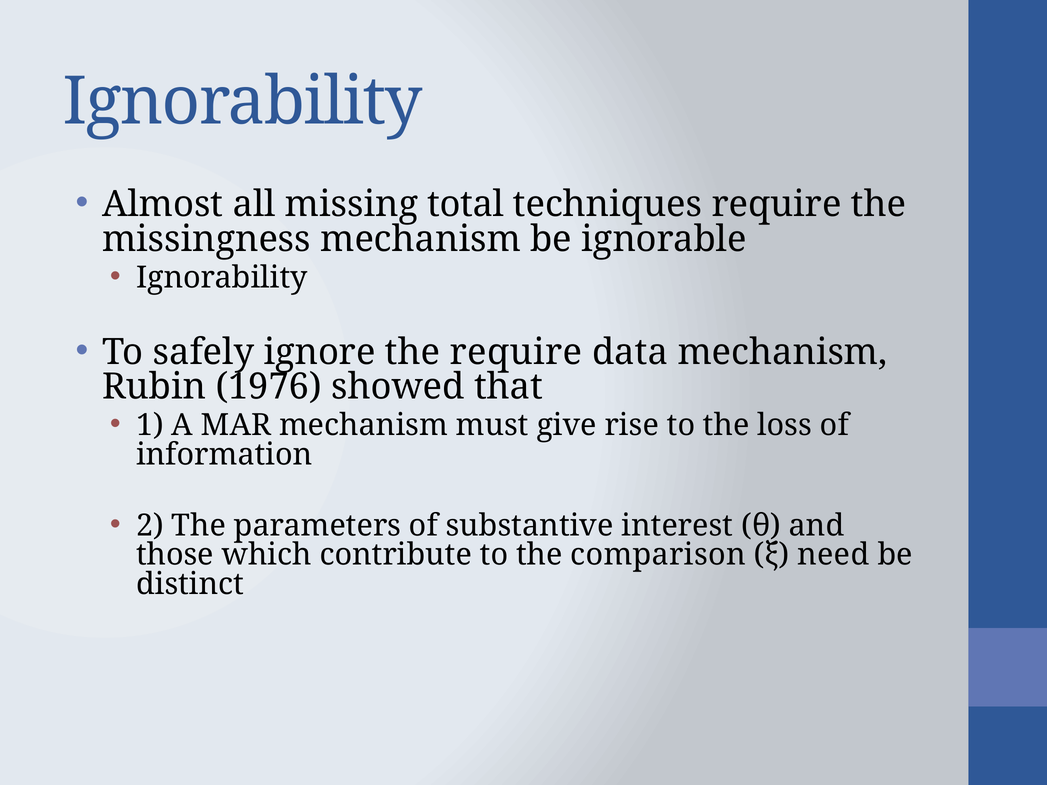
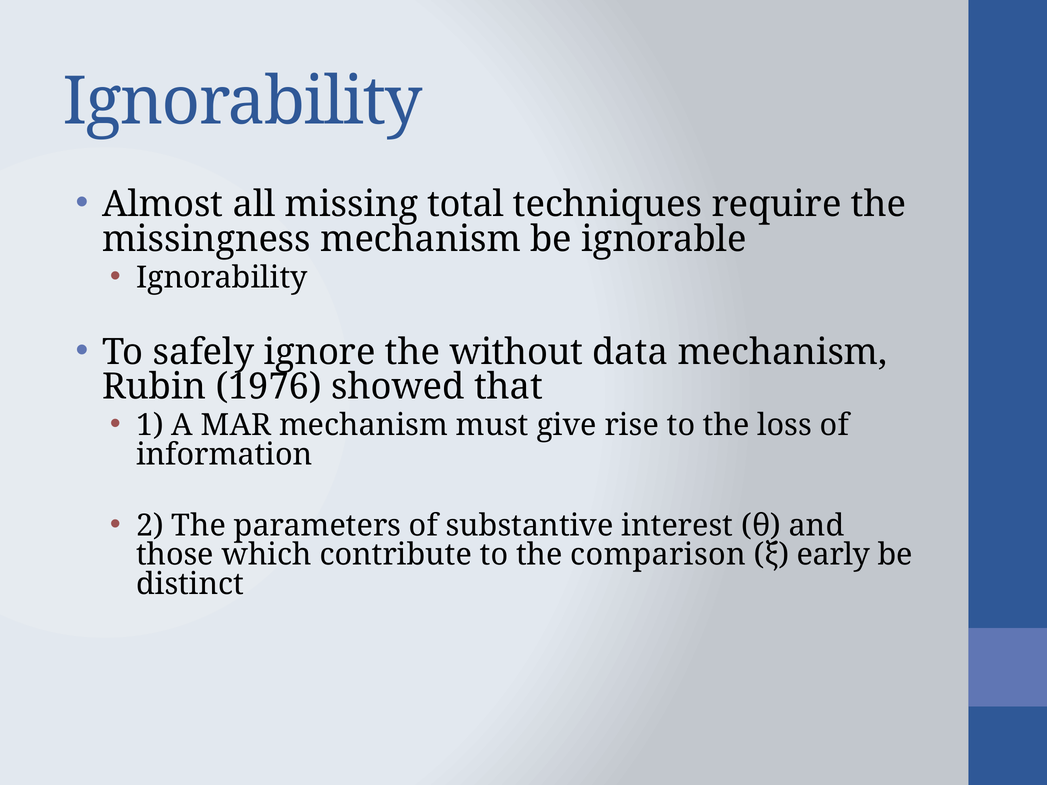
the require: require -> without
need: need -> early
